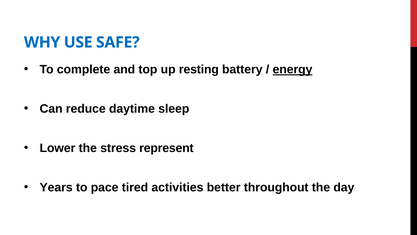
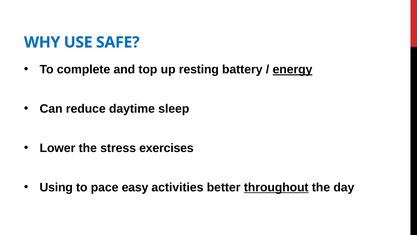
represent: represent -> exercises
Years: Years -> Using
tired: tired -> easy
throughout underline: none -> present
